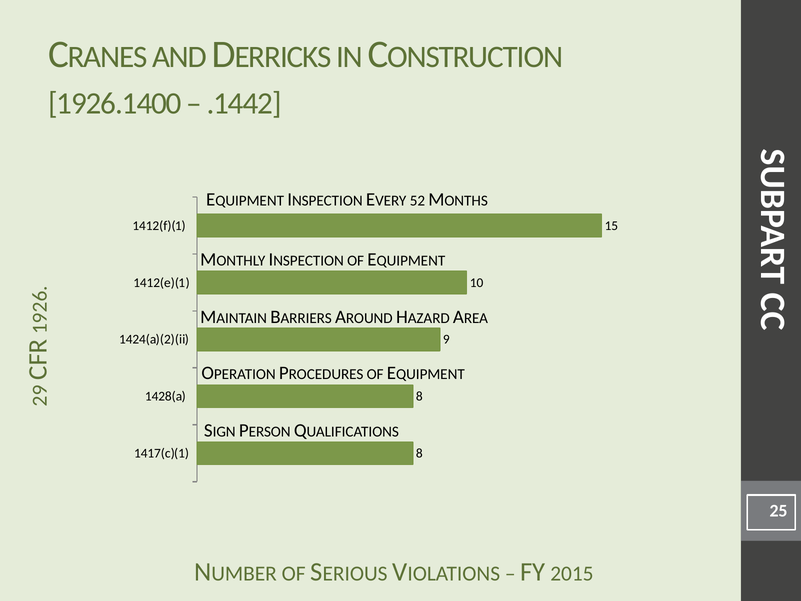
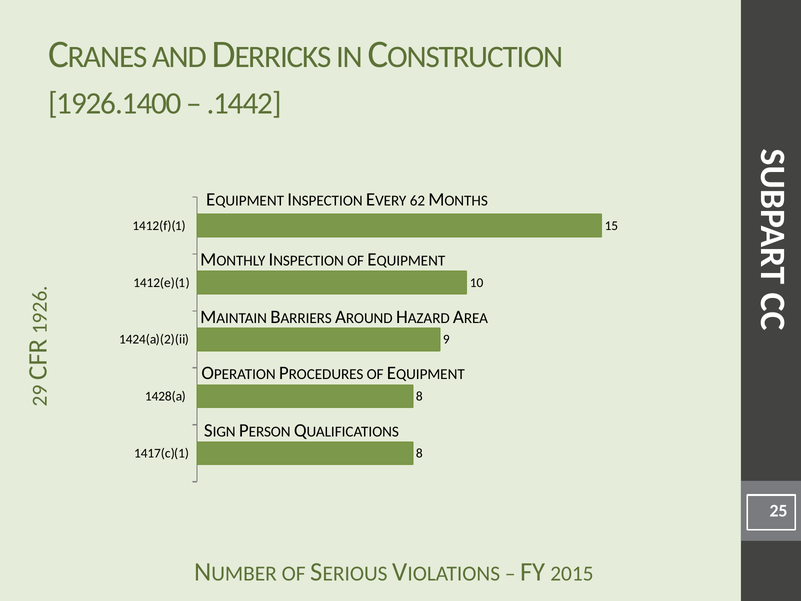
52: 52 -> 62
